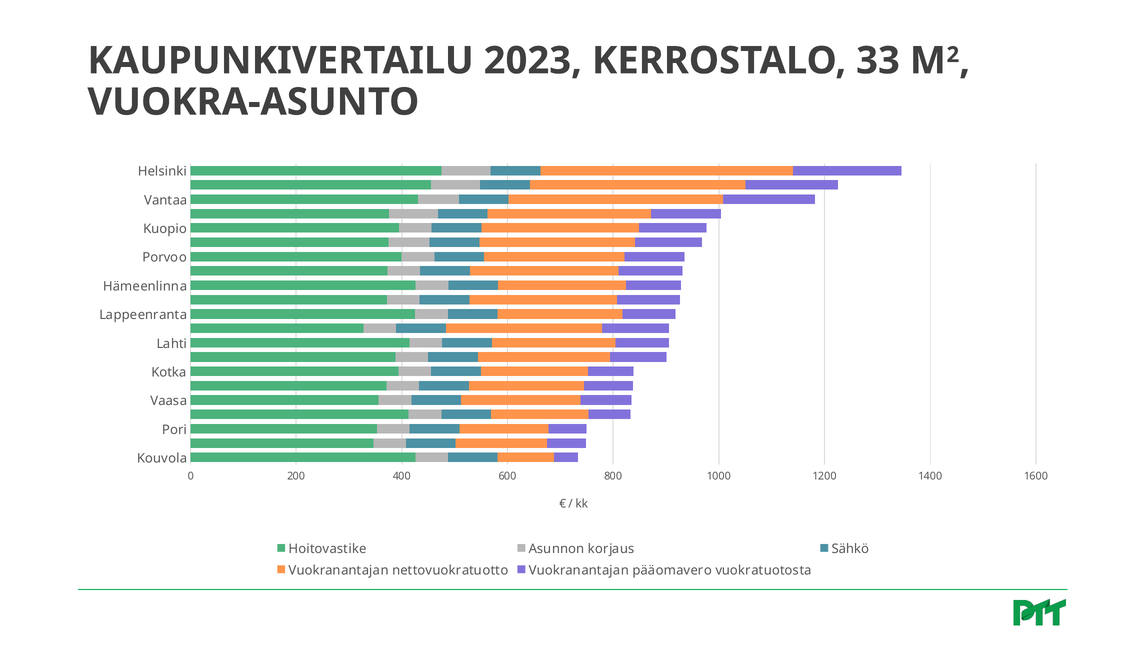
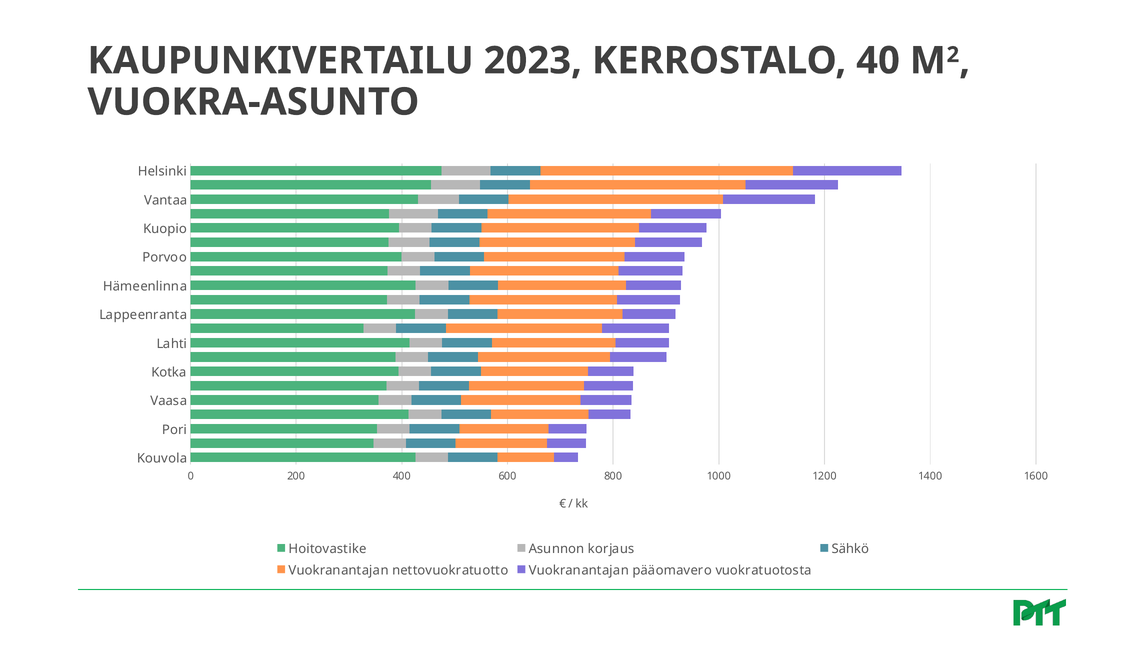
33: 33 -> 40
